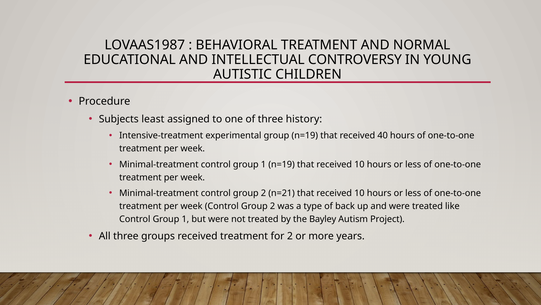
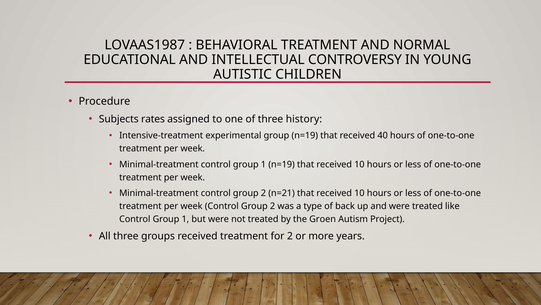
least: least -> rates
Bayley: Bayley -> Groen
